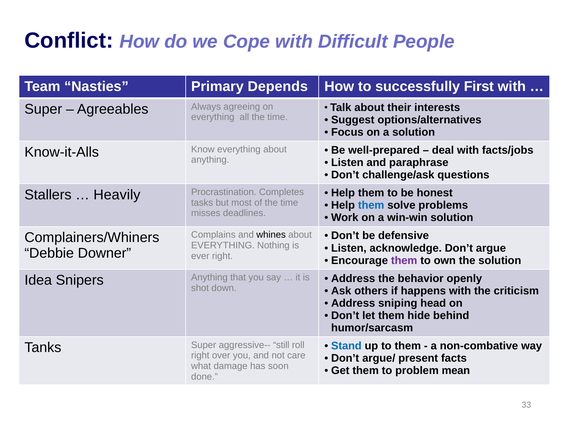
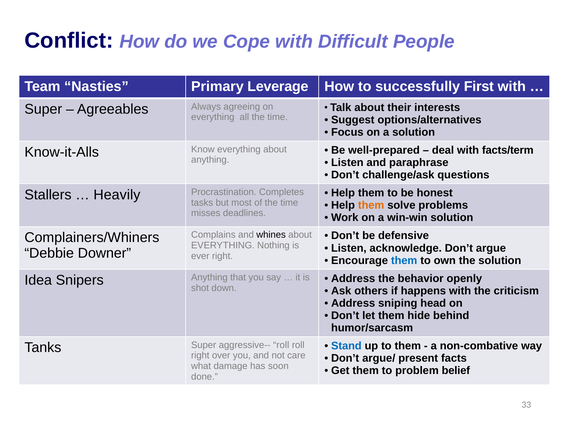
Depends: Depends -> Leverage
facts/jobs: facts/jobs -> facts/term
them at (371, 205) colour: blue -> orange
them at (404, 260) colour: purple -> blue
aggressive-- still: still -> roll
mean: mean -> belief
